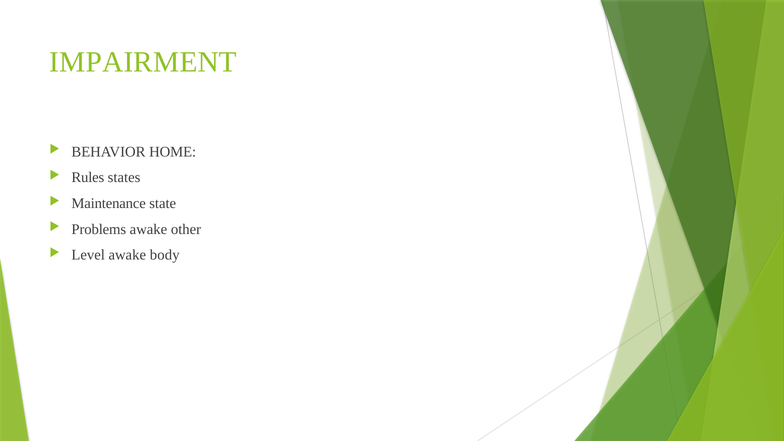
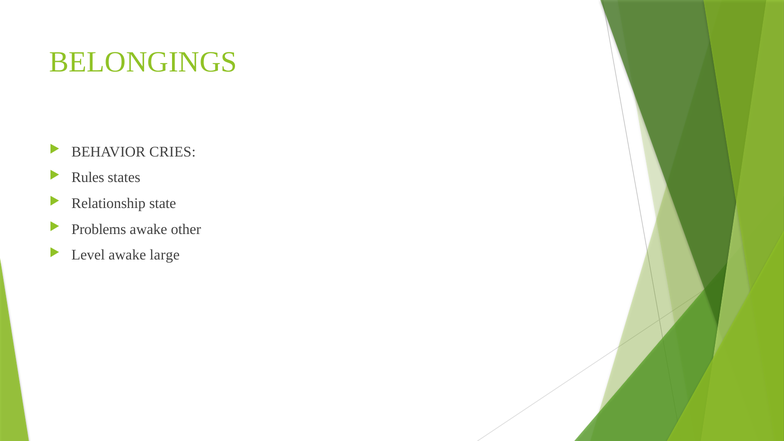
IMPAIRMENT: IMPAIRMENT -> BELONGINGS
HOME: HOME -> CRIES
Maintenance: Maintenance -> Relationship
body: body -> large
